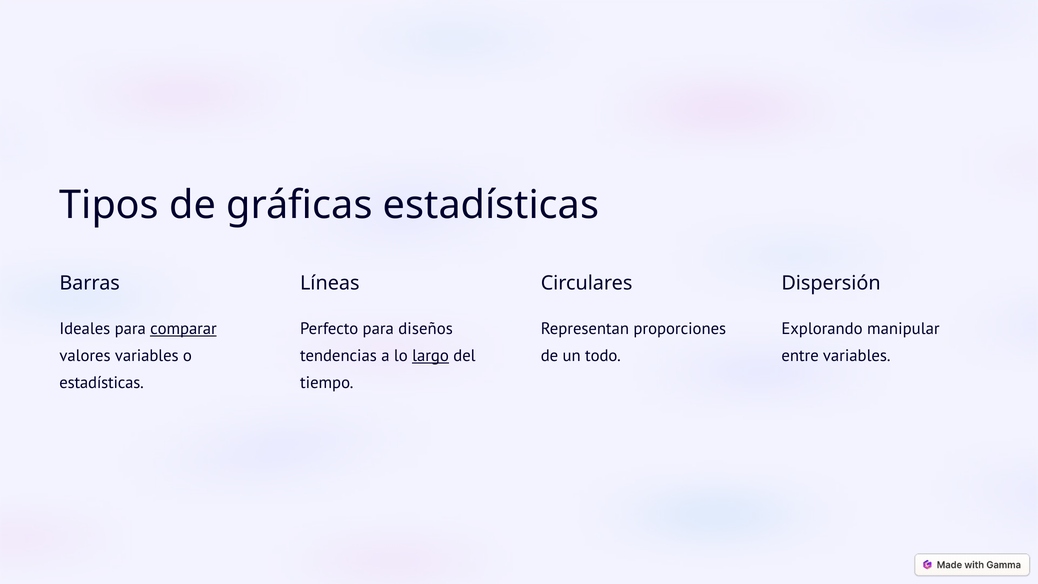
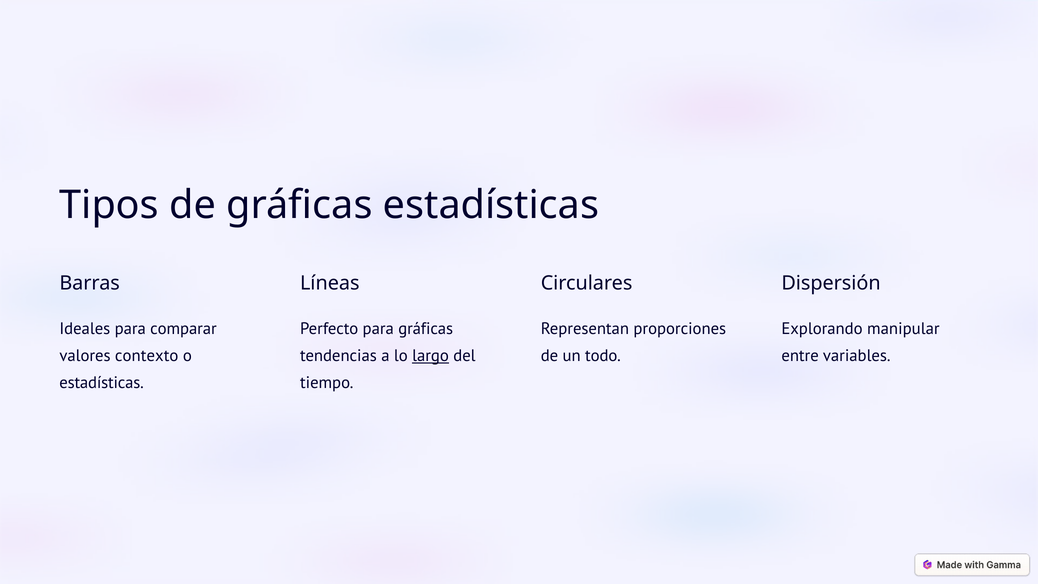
comparar underline: present -> none
para diseños: diseños -> gráficas
valores variables: variables -> contexto
